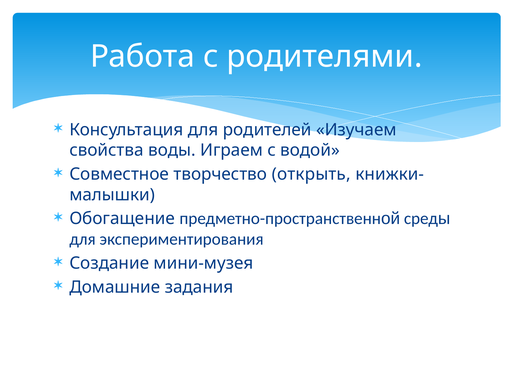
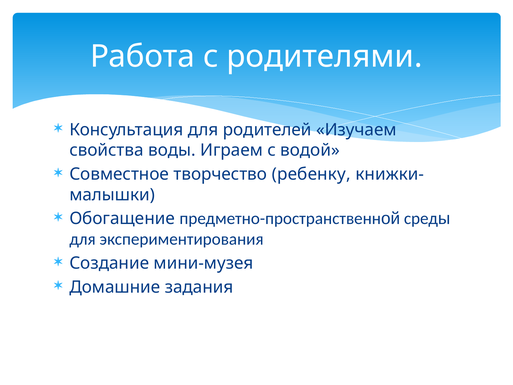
открыть: открыть -> ребенку
